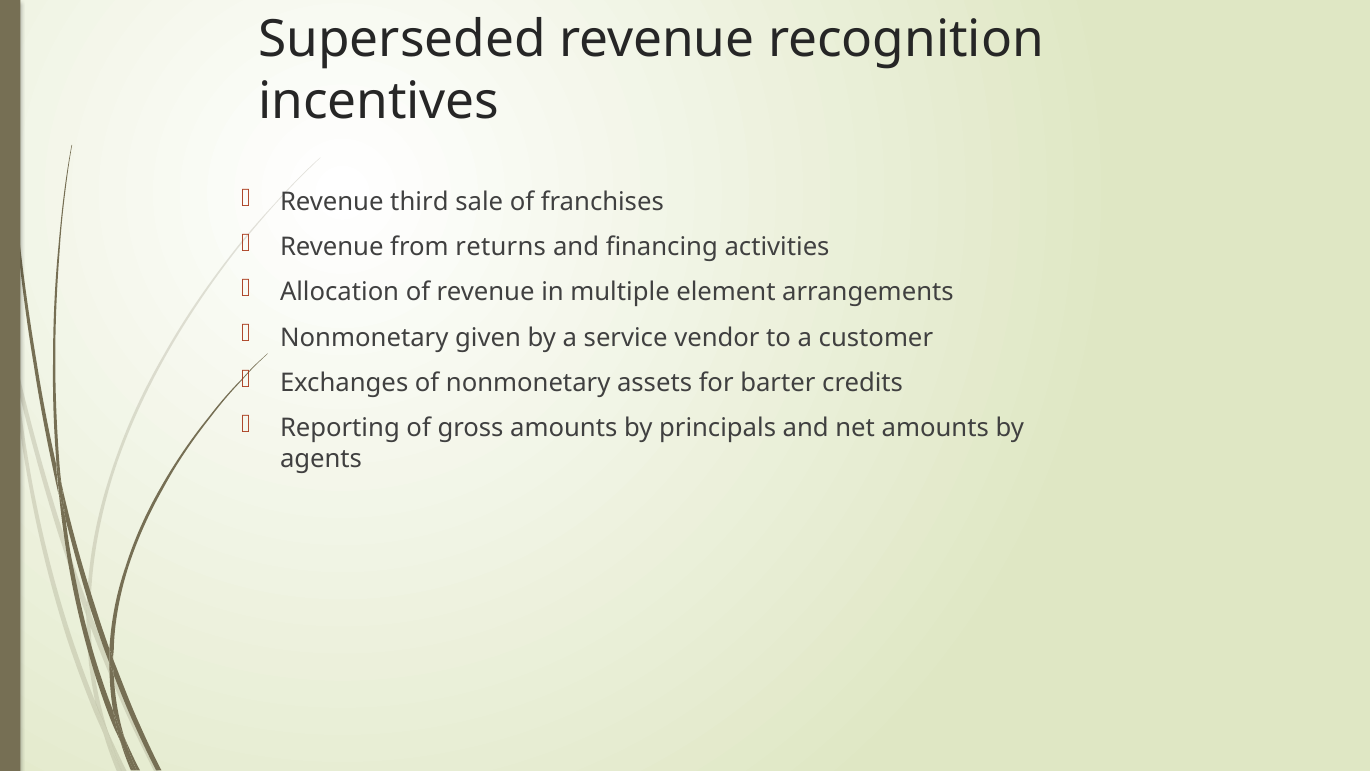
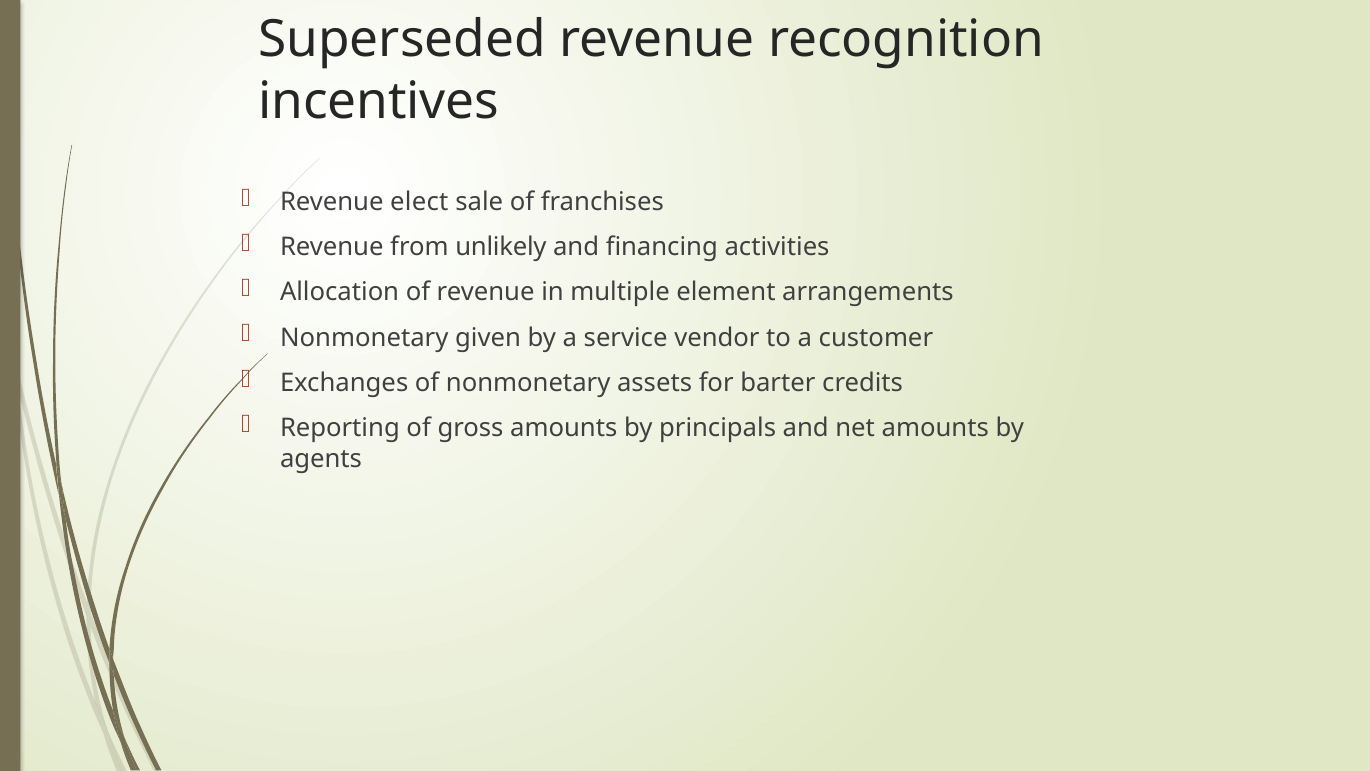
third: third -> elect
returns: returns -> unlikely
